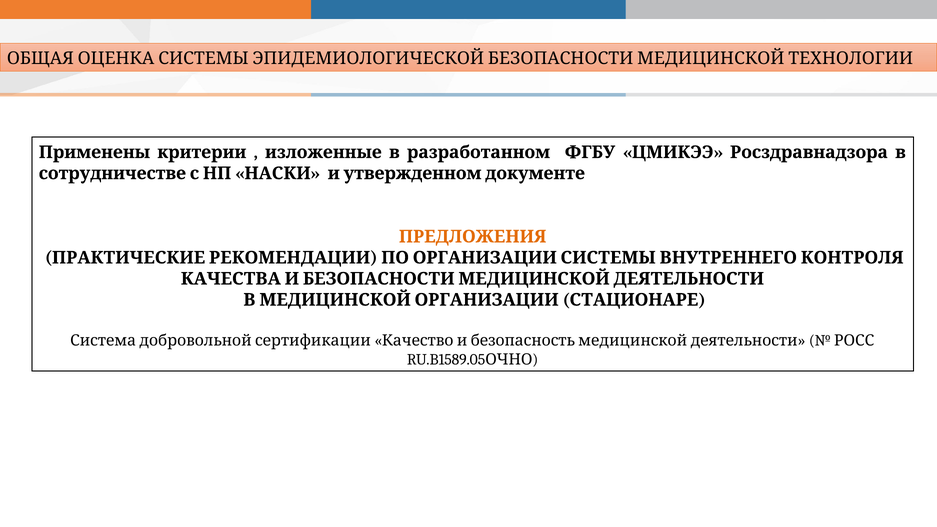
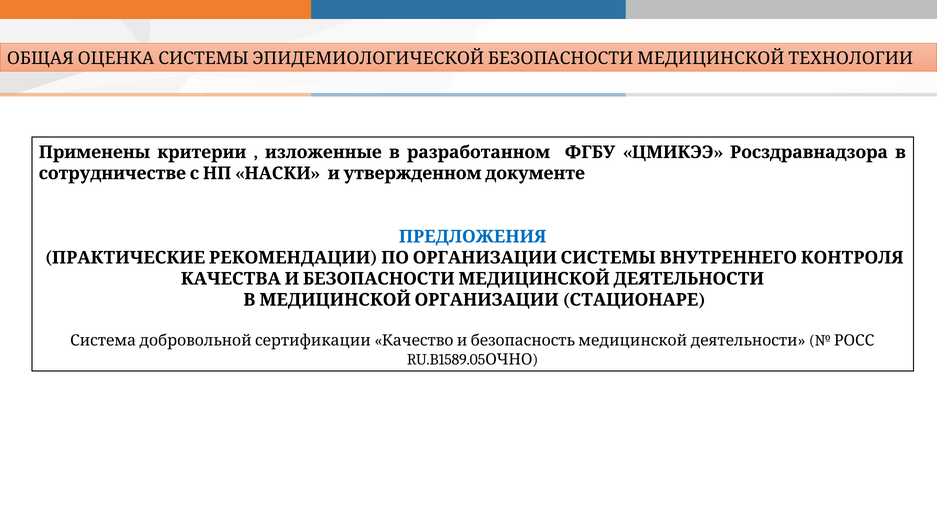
ПРЕДЛОЖЕНИЯ colour: orange -> blue
